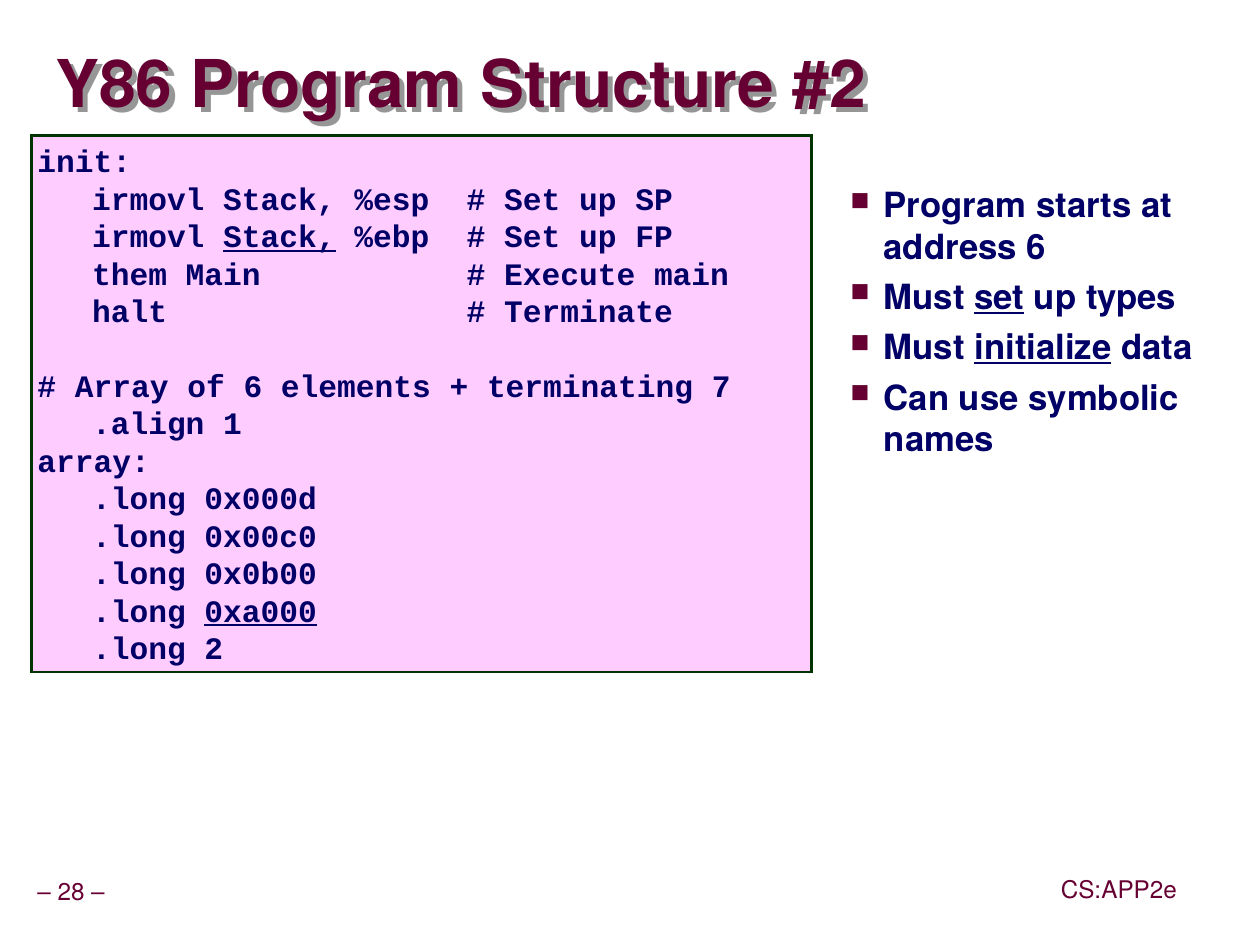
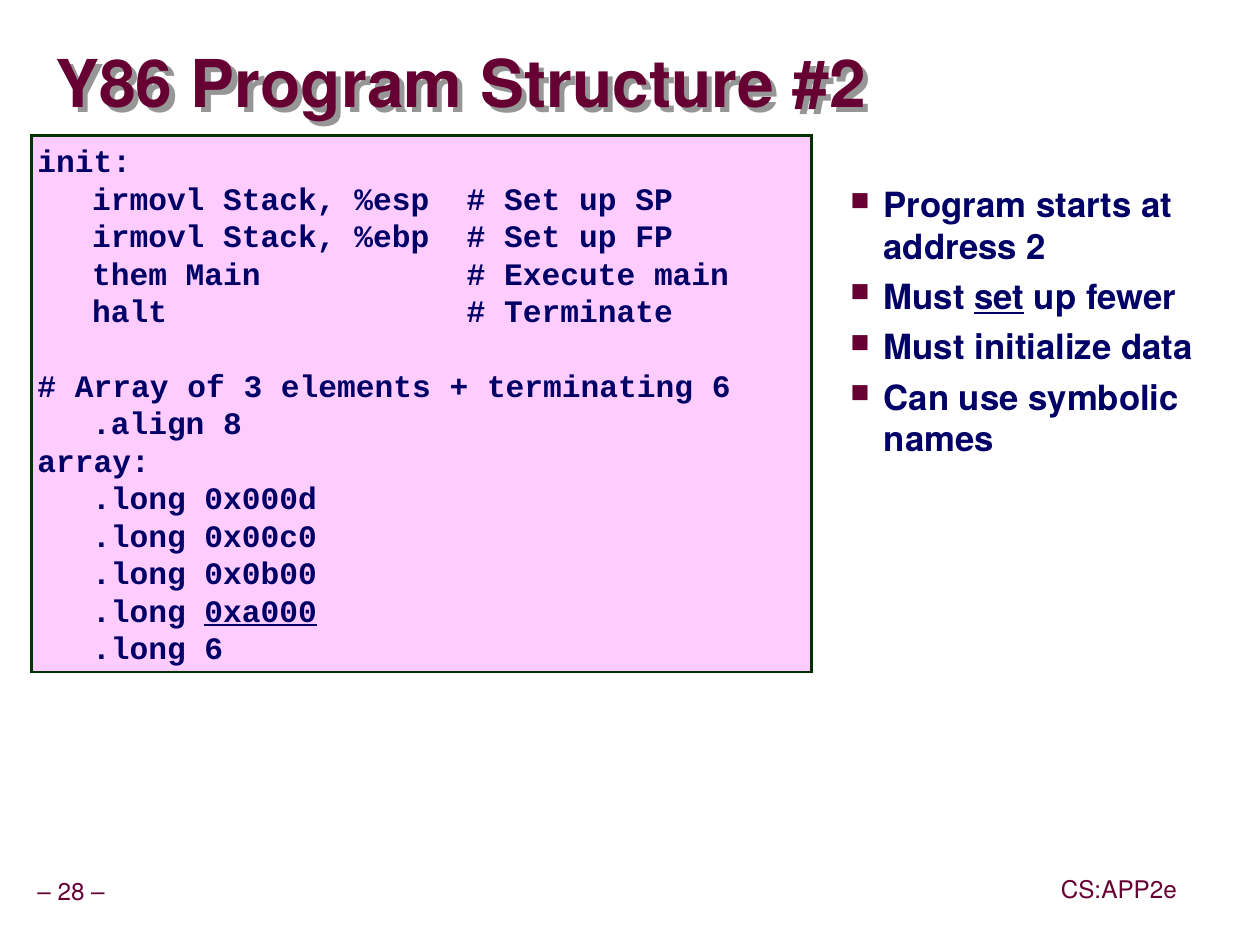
Stack at (279, 237) underline: present -> none
address 6: 6 -> 2
types: types -> fewer
initialize underline: present -> none
of 6: 6 -> 3
terminating 7: 7 -> 6
1: 1 -> 8
.long 2: 2 -> 6
